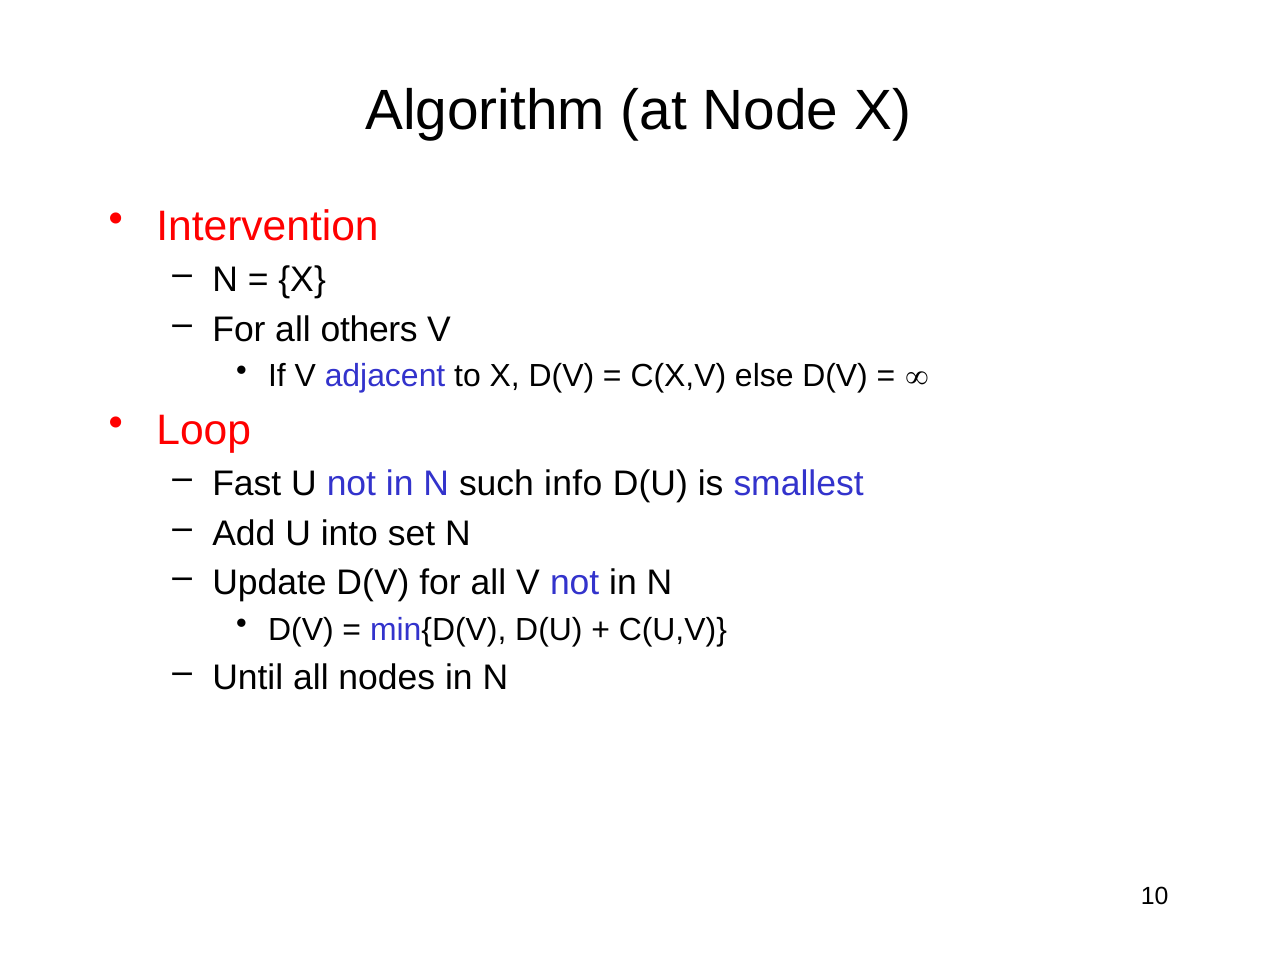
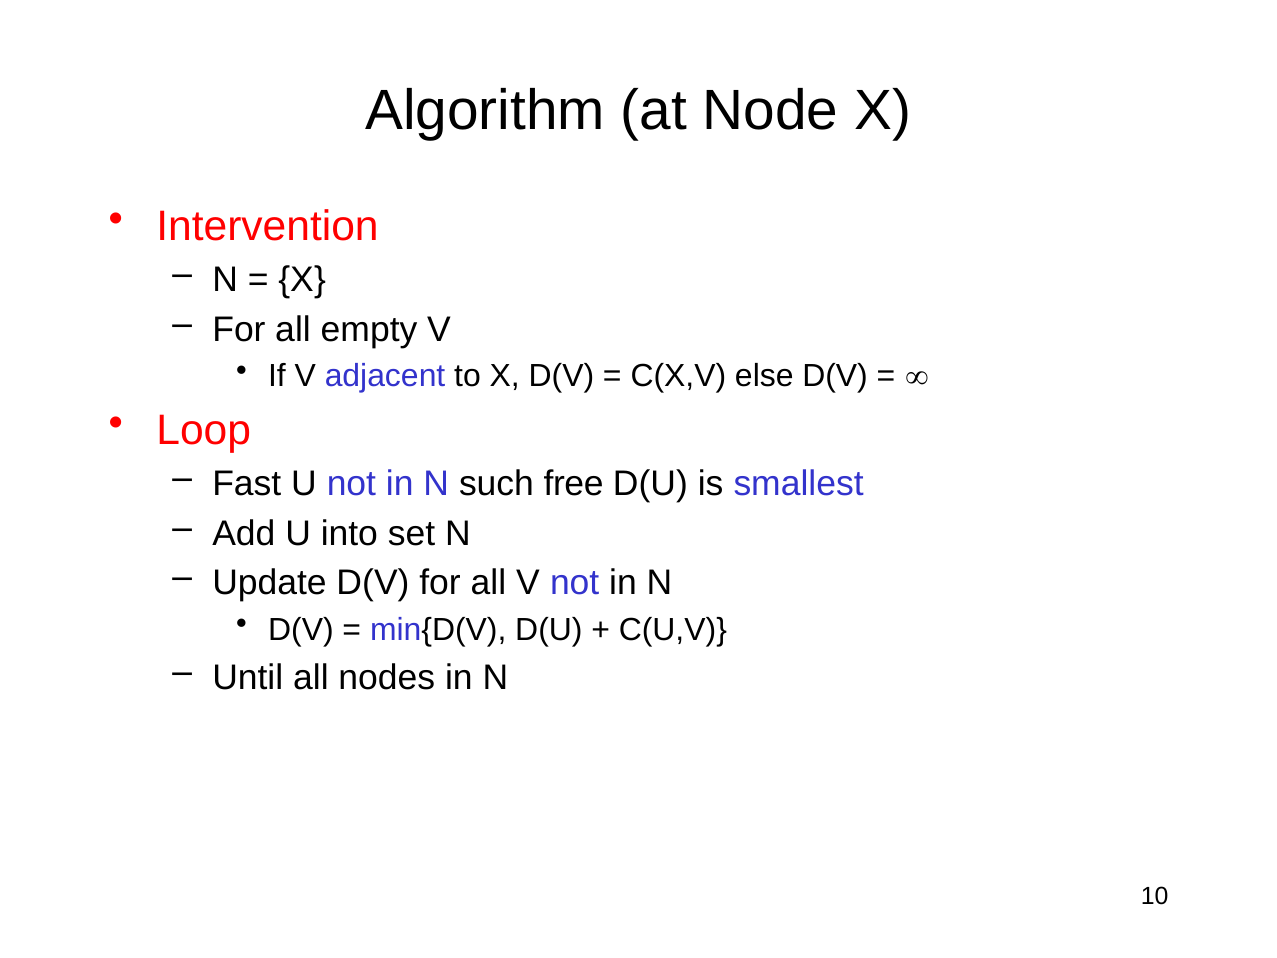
others: others -> empty
info: info -> free
